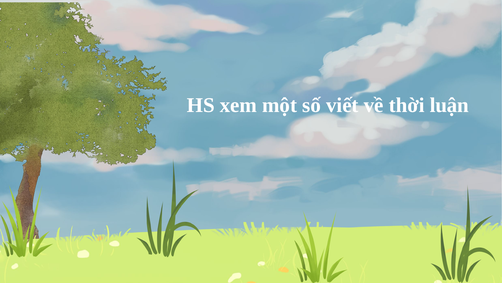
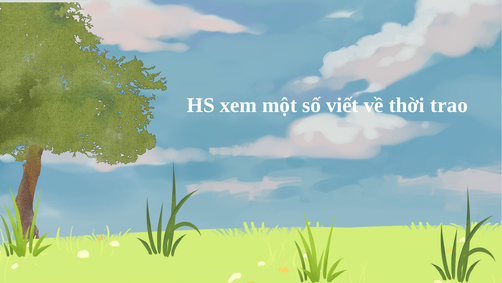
luận: luận -> trao
